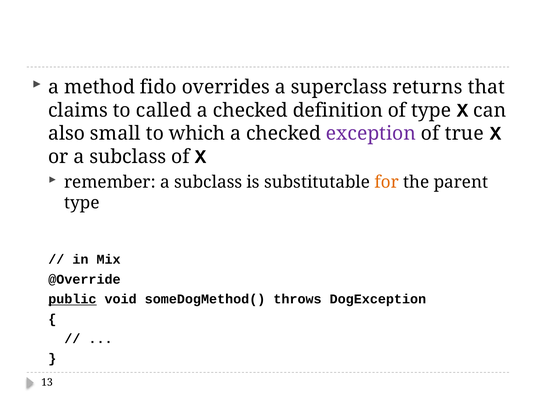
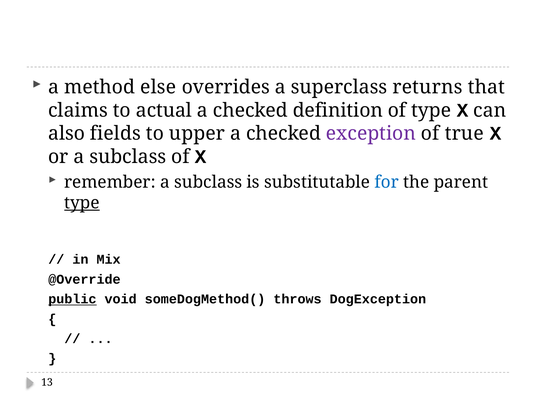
fido: fido -> else
called: called -> actual
small: small -> fields
which: which -> upper
for colour: orange -> blue
type at (82, 203) underline: none -> present
